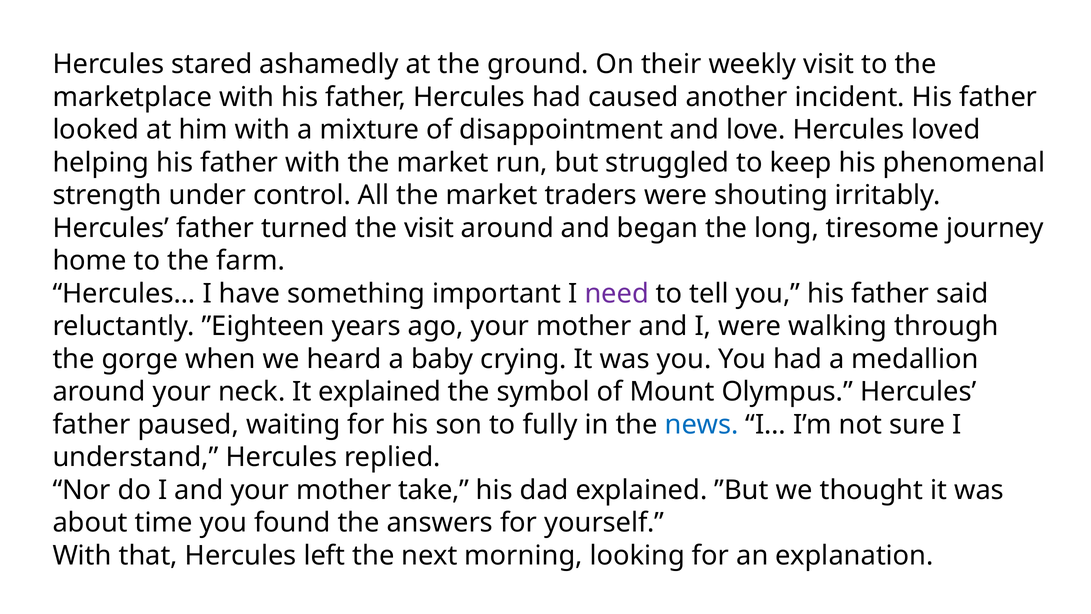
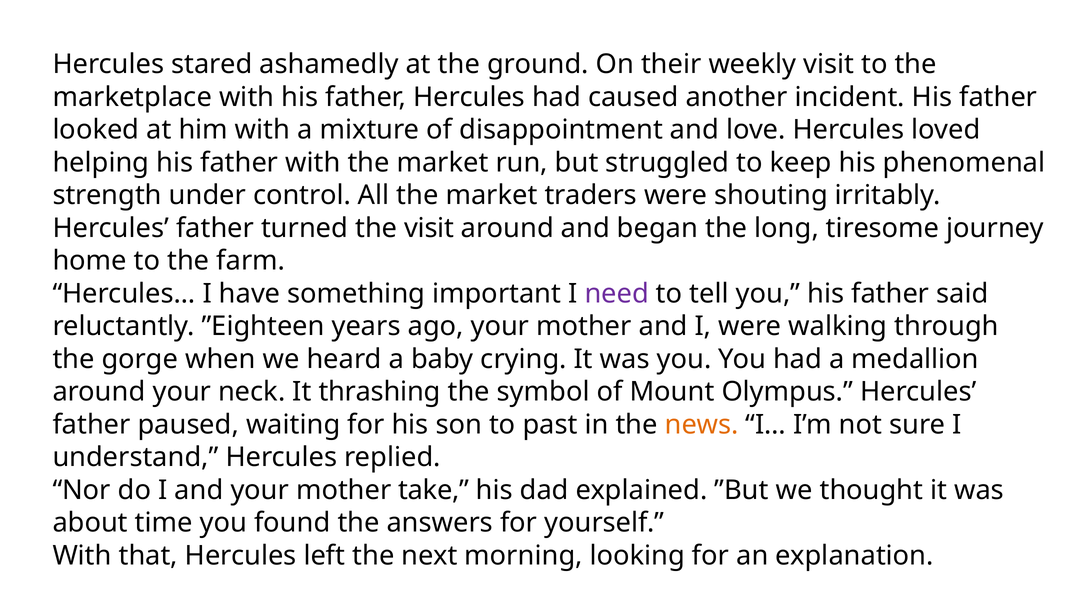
It explained: explained -> thrashing
fully: fully -> past
news colour: blue -> orange
